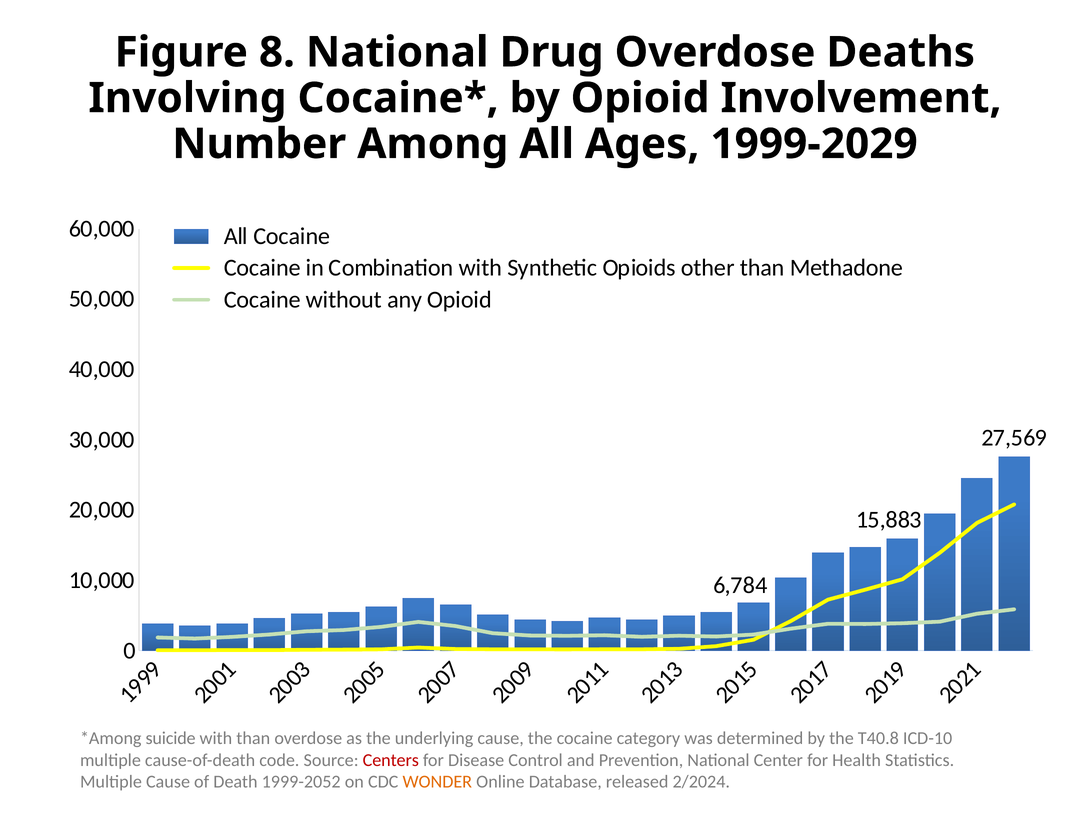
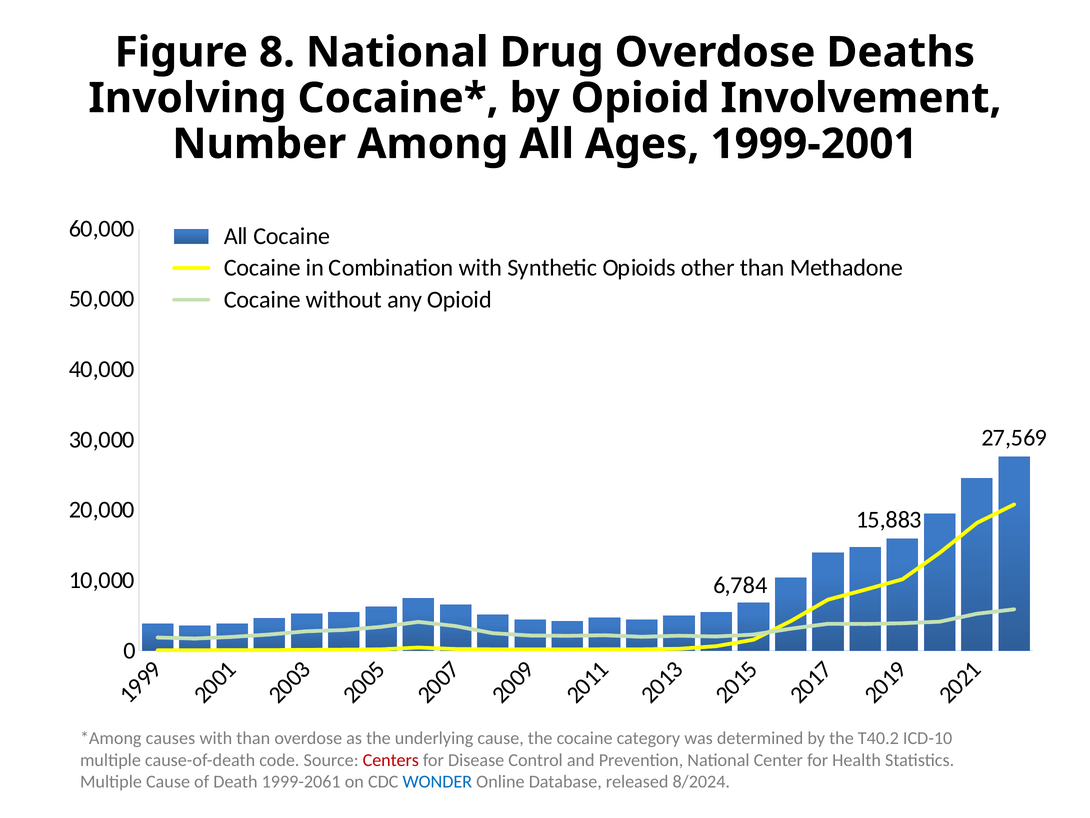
1999-2029: 1999-2029 -> 1999-2001
suicide: suicide -> causes
T40.8: T40.8 -> T40.2
1999-2052: 1999-2052 -> 1999-2061
WONDER colour: orange -> blue
2/2024: 2/2024 -> 8/2024
